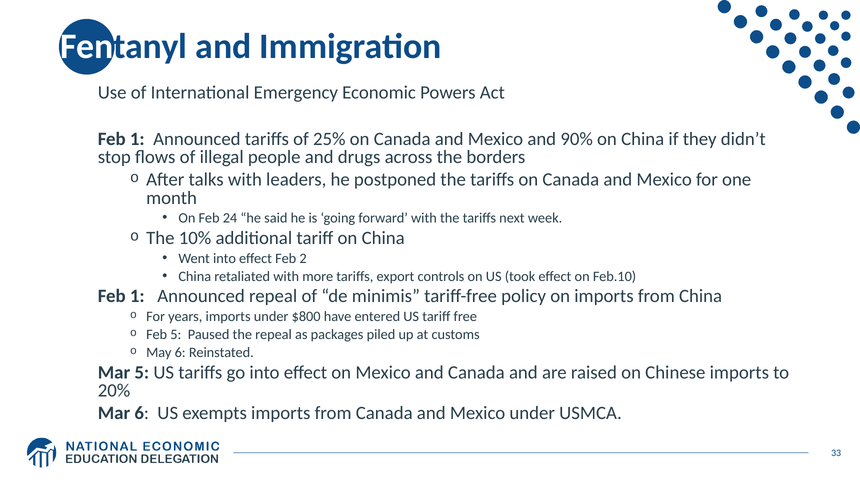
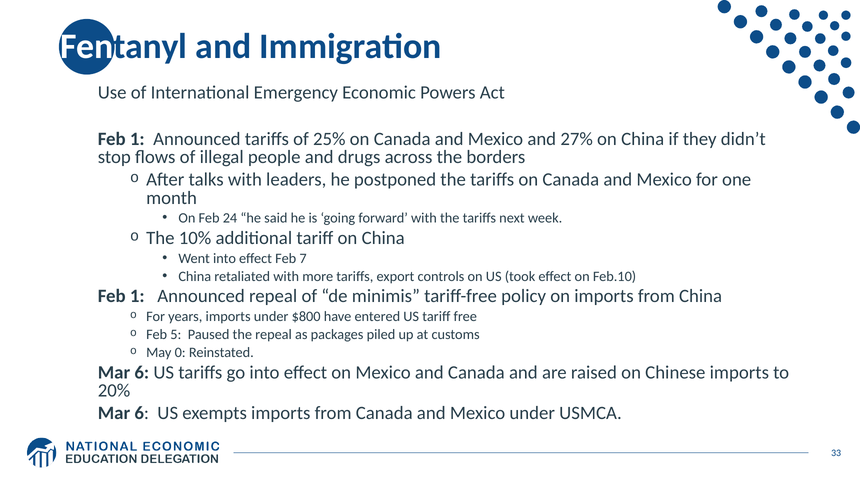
90%: 90% -> 27%
2: 2 -> 7
May 6: 6 -> 0
5 at (142, 372): 5 -> 6
